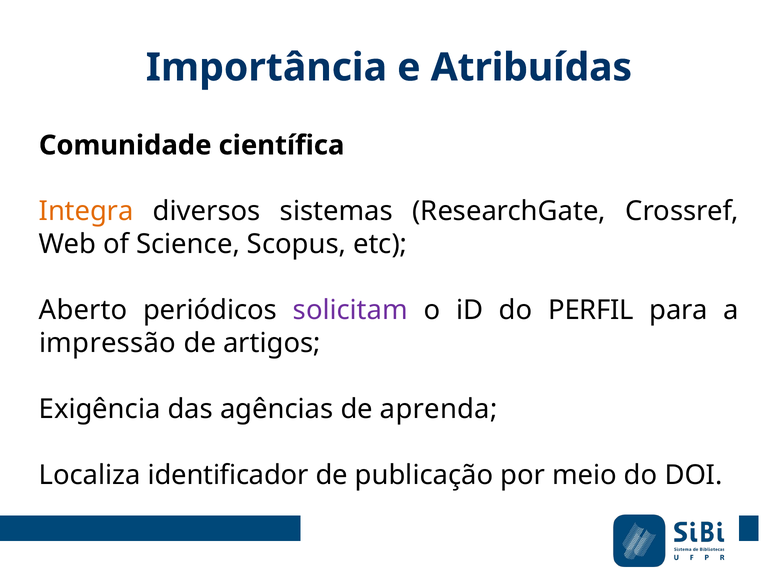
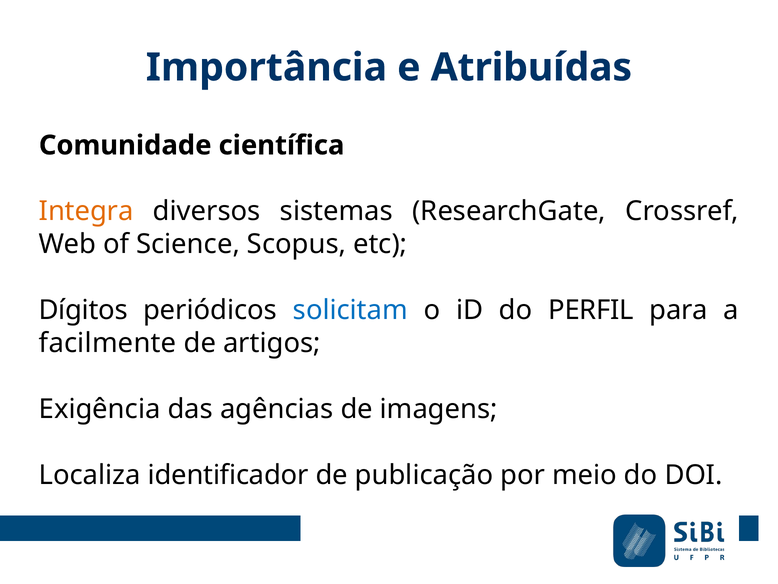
Aberto: Aberto -> Dígitos
solicitam colour: purple -> blue
impressão: impressão -> facilmente
aprenda: aprenda -> imagens
